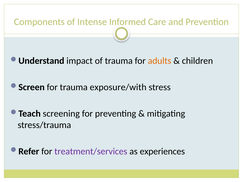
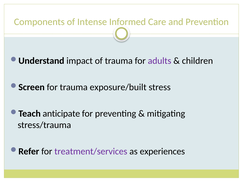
adults colour: orange -> purple
exposure/with: exposure/with -> exposure/built
screening: screening -> anticipate
